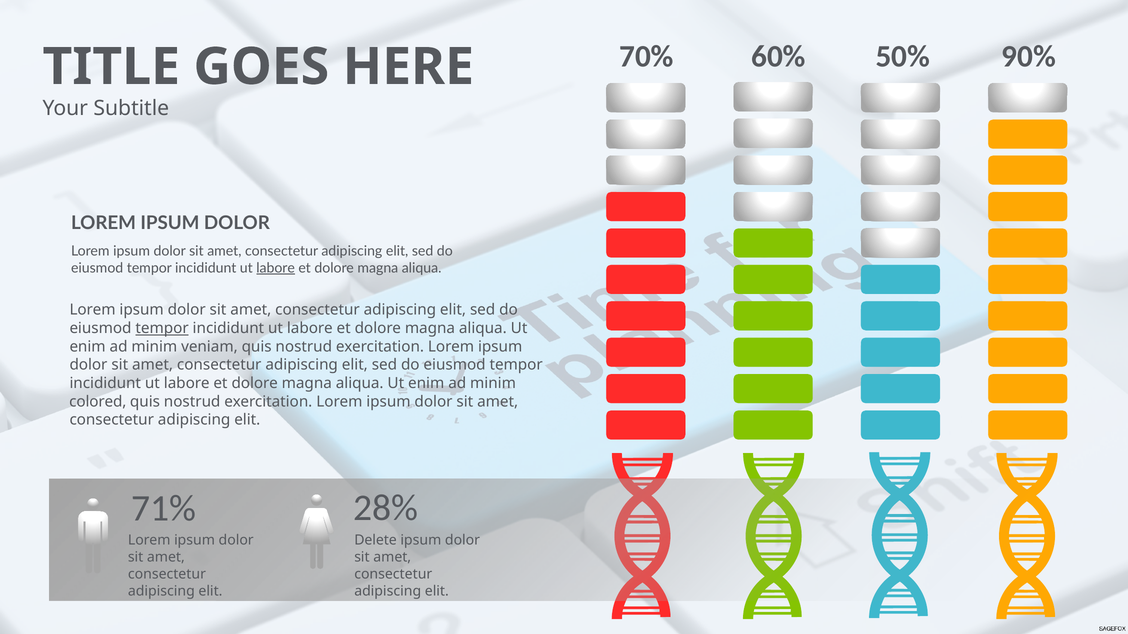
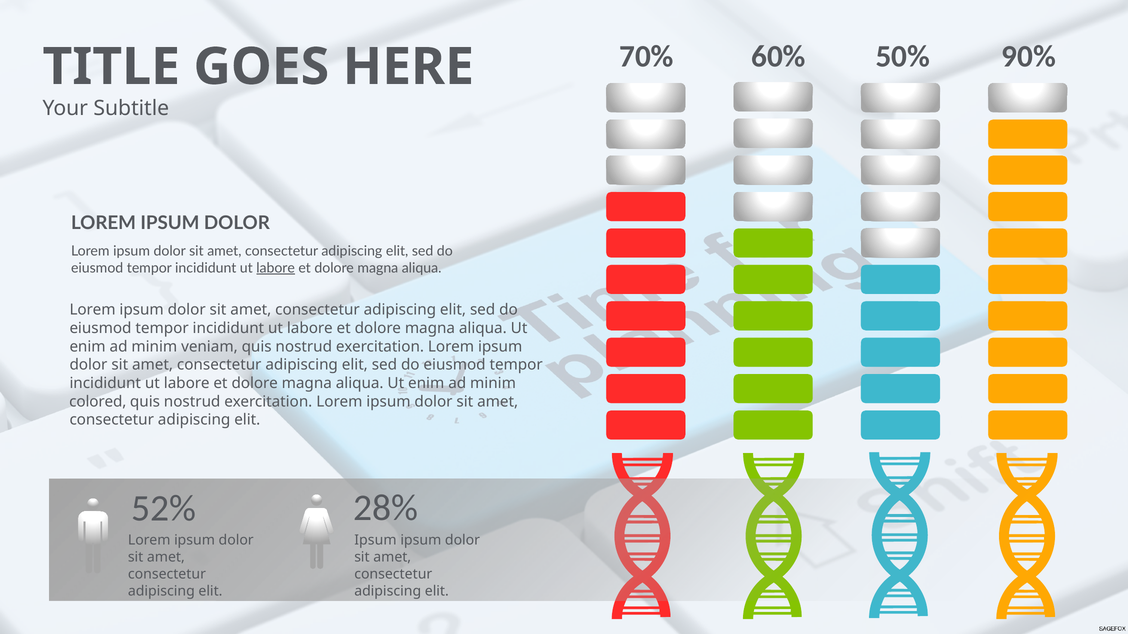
tempor at (162, 329) underline: present -> none
71%: 71% -> 52%
Delete at (376, 541): Delete -> Ipsum
